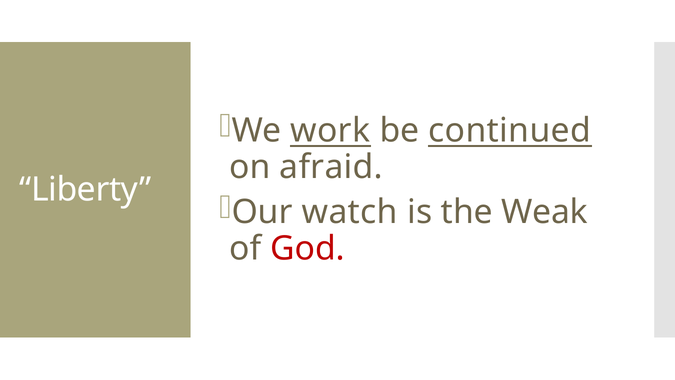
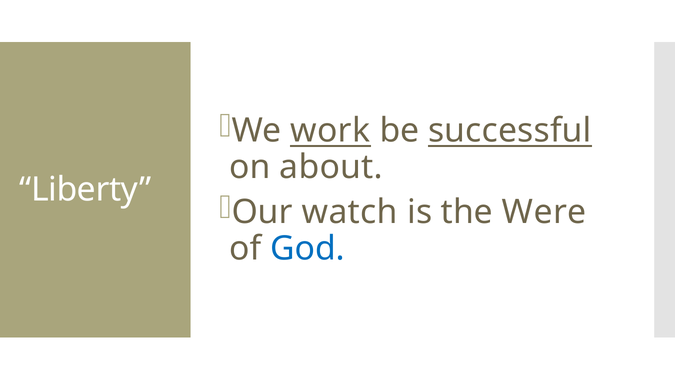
continued: continued -> successful
afraid: afraid -> about
Weak: Weak -> Were
God colour: red -> blue
